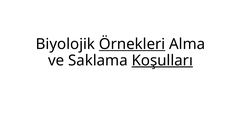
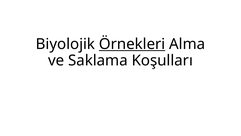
Koşulları underline: present -> none
